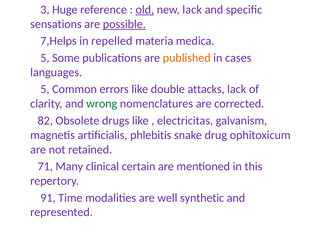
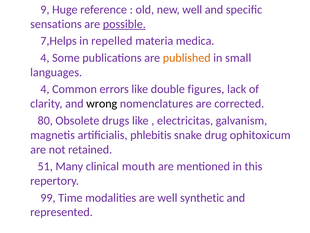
3: 3 -> 9
old underline: present -> none
new lack: lack -> well
5 at (45, 58): 5 -> 4
cases: cases -> small
5 at (45, 89): 5 -> 4
attacks: attacks -> figures
wrong colour: green -> black
82: 82 -> 80
71: 71 -> 51
certain: certain -> mouth
91: 91 -> 99
